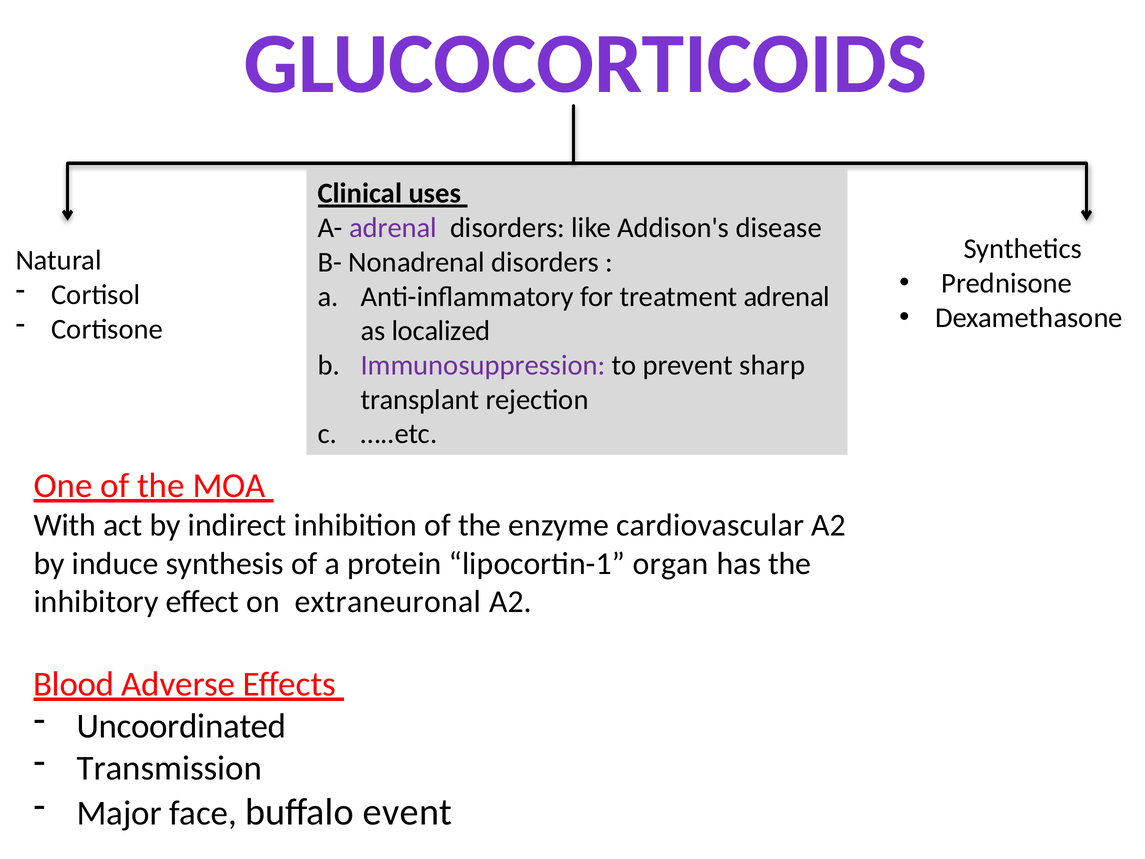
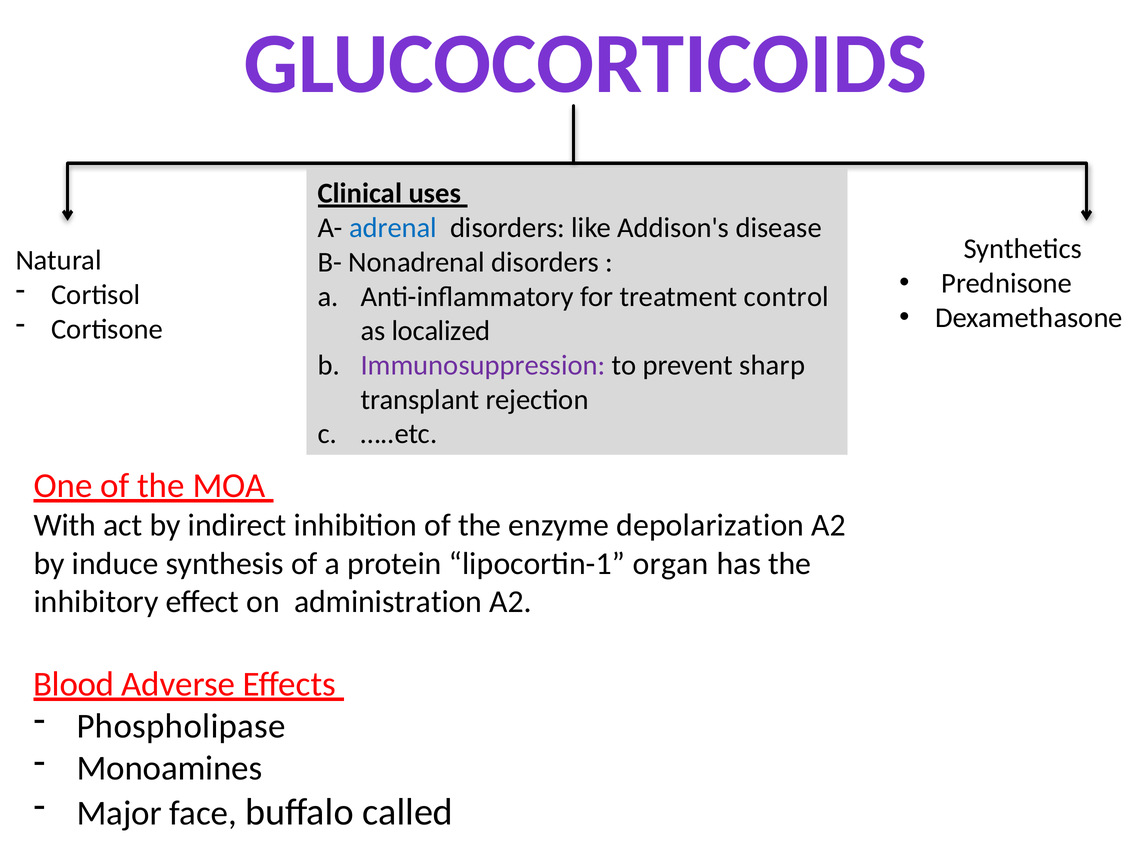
adrenal at (393, 228) colour: purple -> blue
treatment adrenal: adrenal -> control
cardiovascular: cardiovascular -> depolarization
extraneuronal: extraneuronal -> administration
Uncoordinated: Uncoordinated -> Phospholipase
Transmission: Transmission -> Monoamines
event: event -> called
